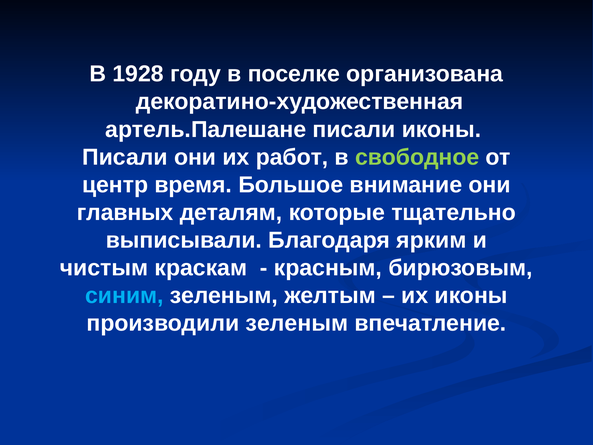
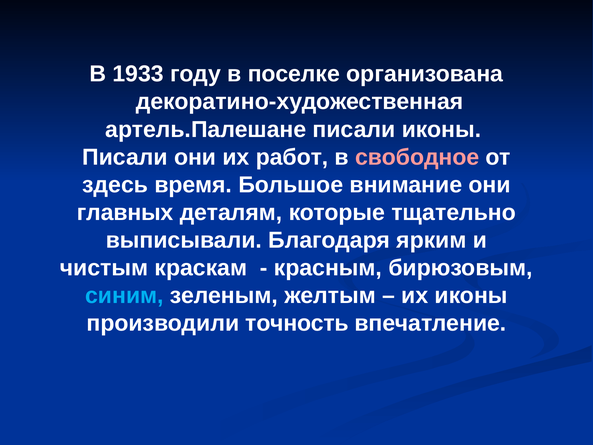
1928: 1928 -> 1933
свободное colour: light green -> pink
центр: центр -> здесь
производили зеленым: зеленым -> точность
